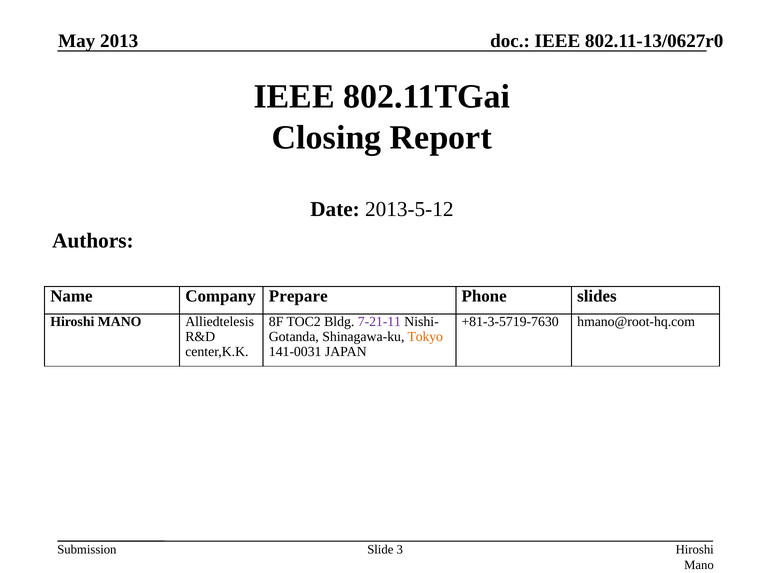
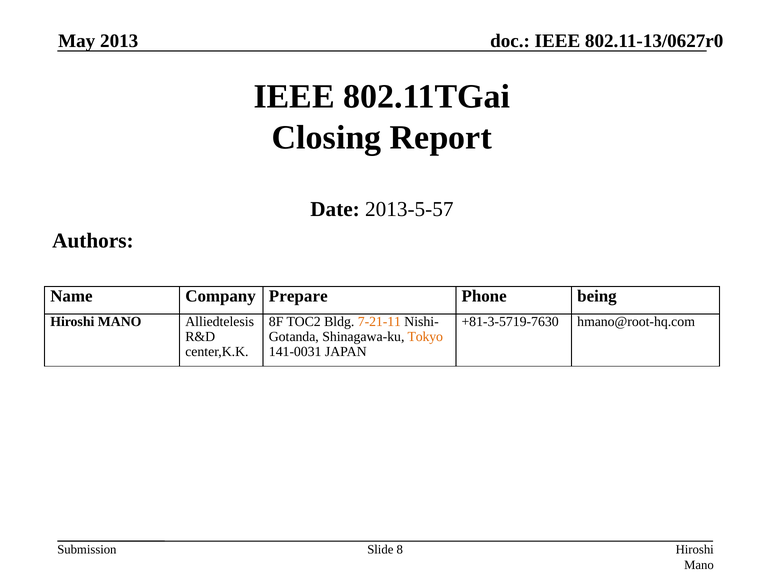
2013-5-12: 2013-5-12 -> 2013-5-57
slides: slides -> being
7-21-11 colour: purple -> orange
3: 3 -> 8
